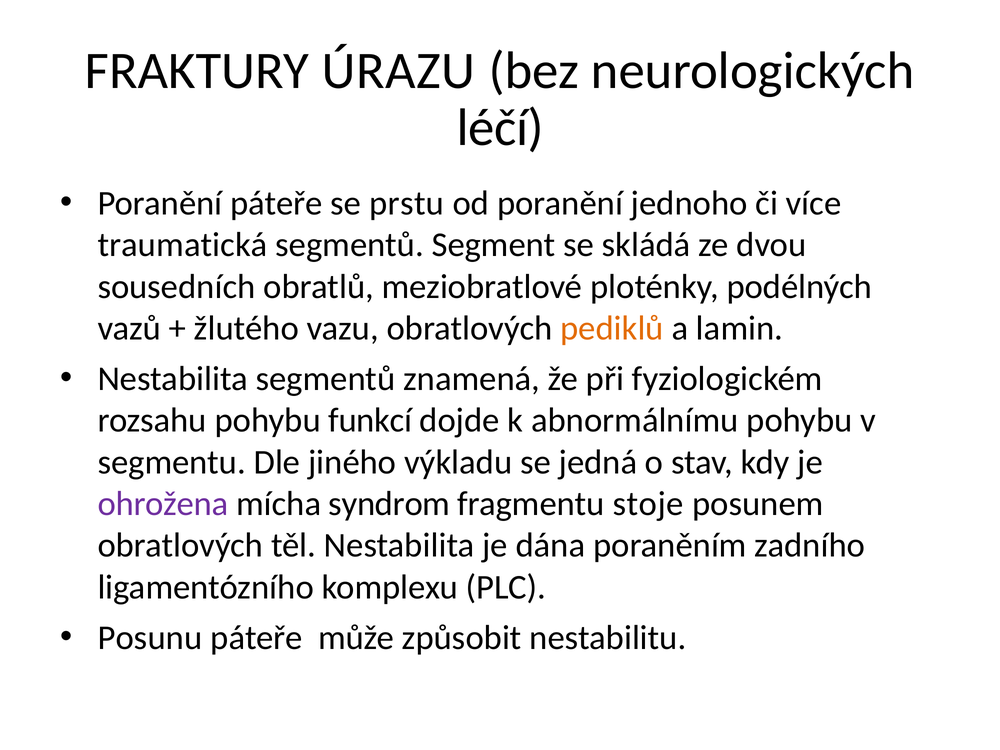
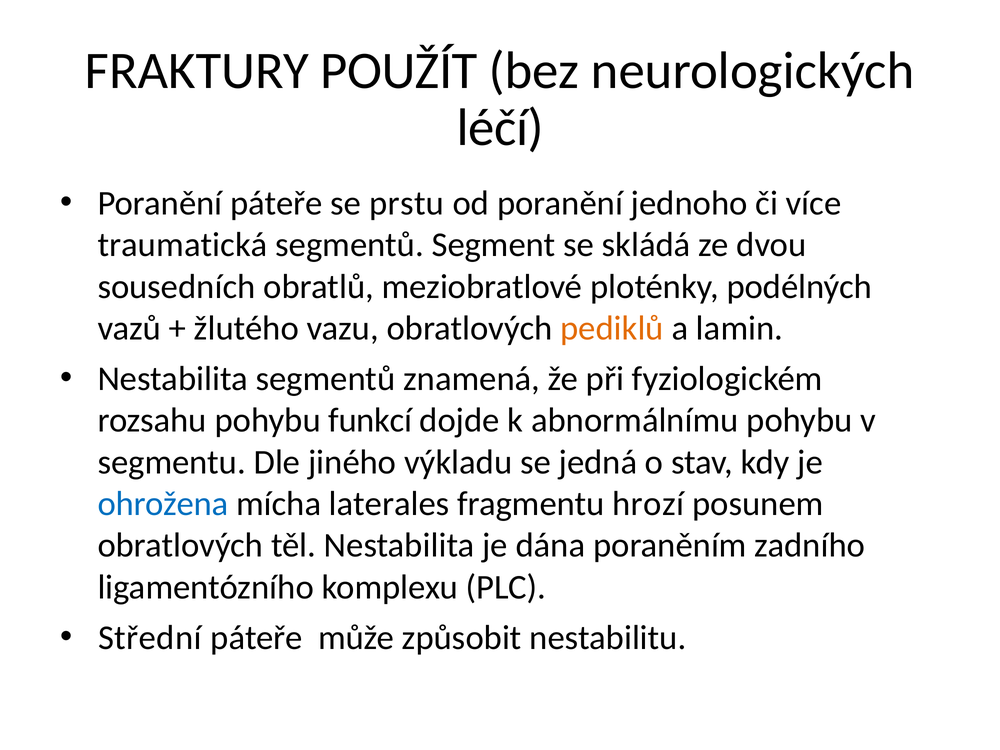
ÚRAZU: ÚRAZU -> POUŽÍT
ohrožena colour: purple -> blue
syndrom: syndrom -> laterales
stoje: stoje -> hrozí
Posunu: Posunu -> Střední
